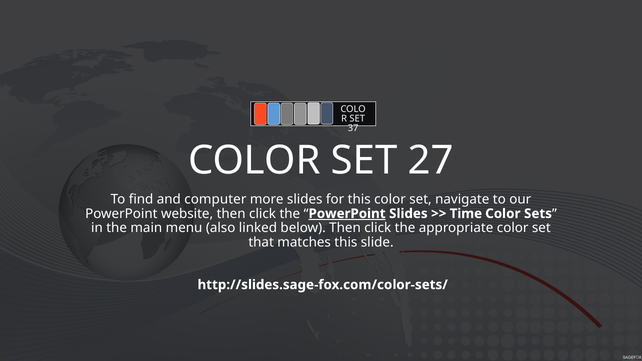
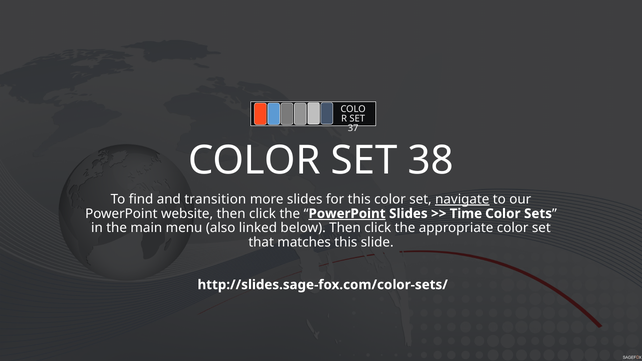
27: 27 -> 38
computer: computer -> transition
navigate underline: none -> present
